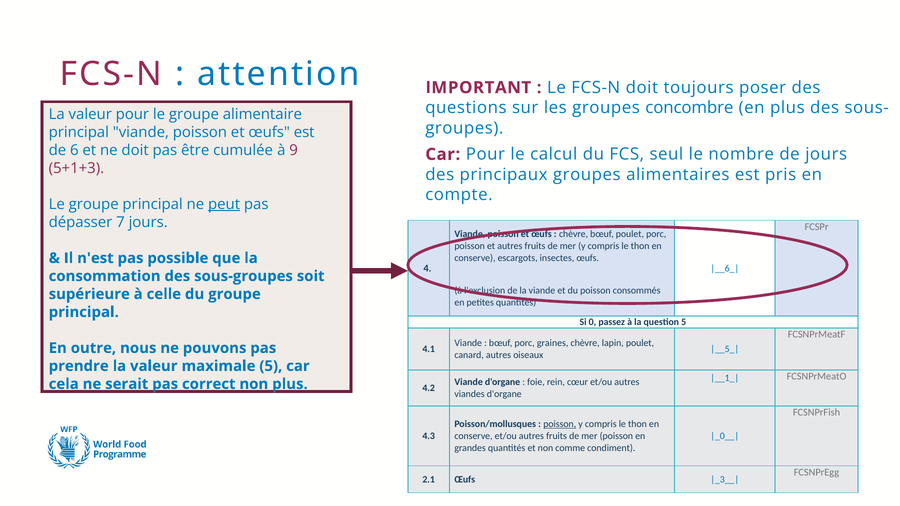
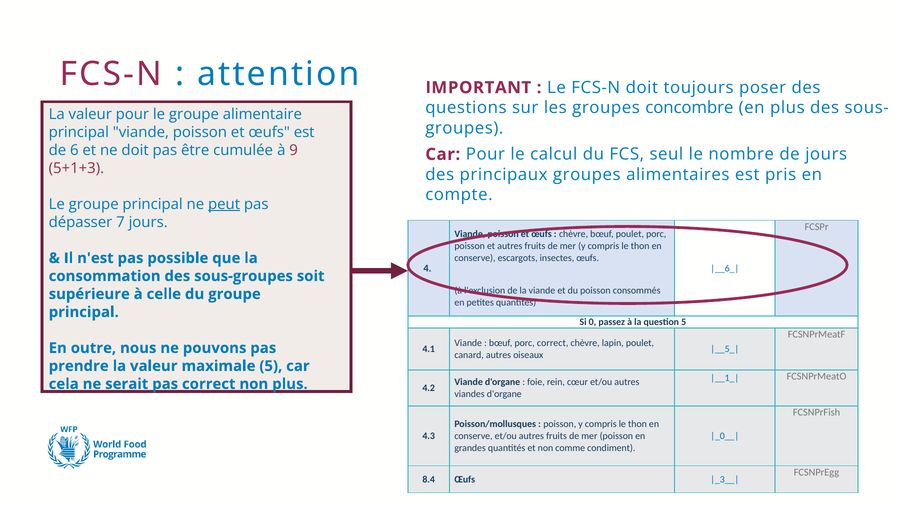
porc graines: graines -> correct
poisson at (560, 424) underline: present -> none
2.1: 2.1 -> 8.4
